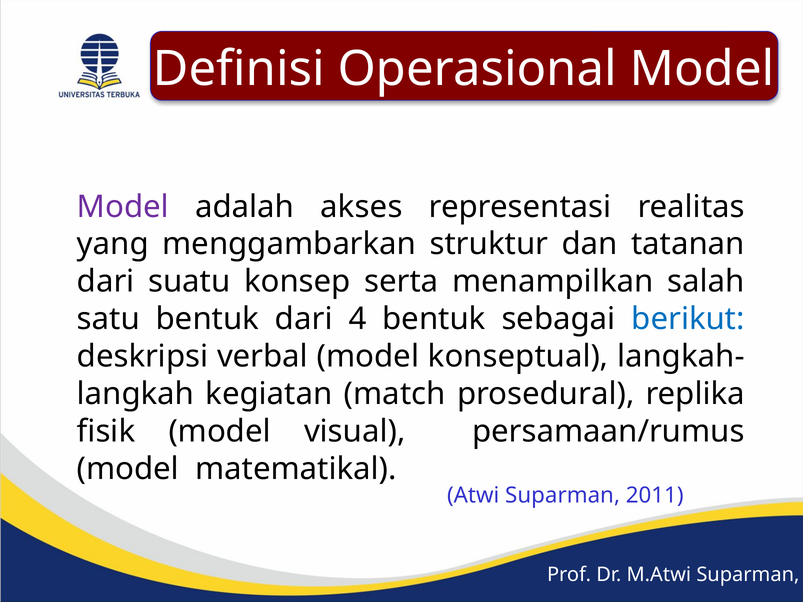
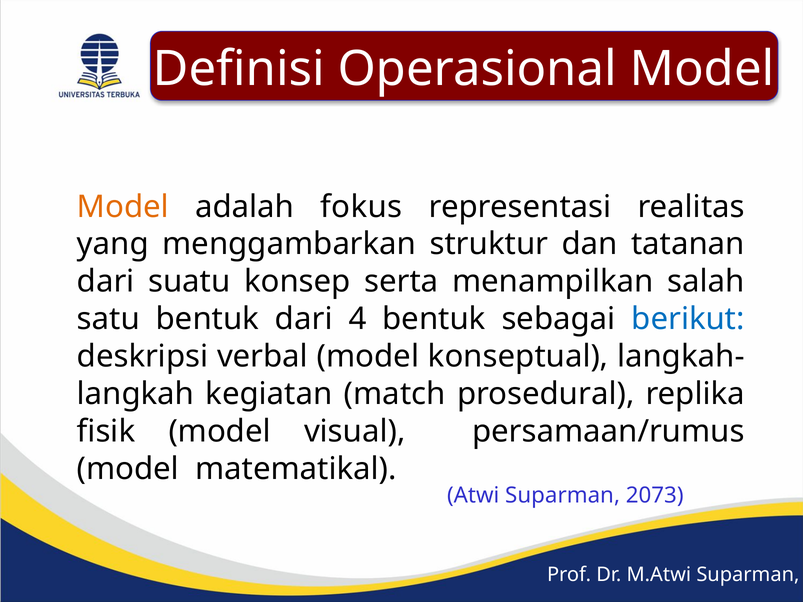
Model at (123, 207) colour: purple -> orange
akses: akses -> fokus
2011: 2011 -> 2073
